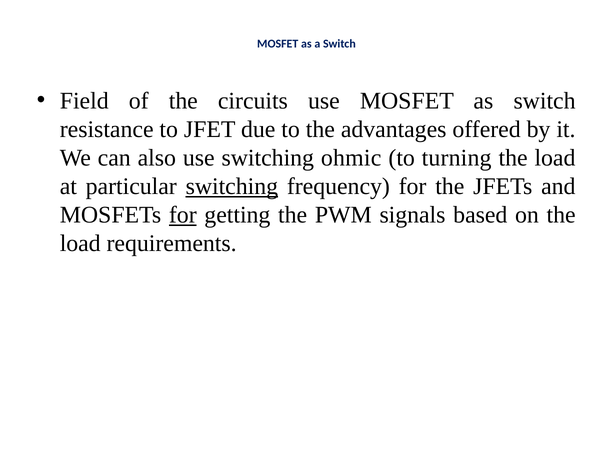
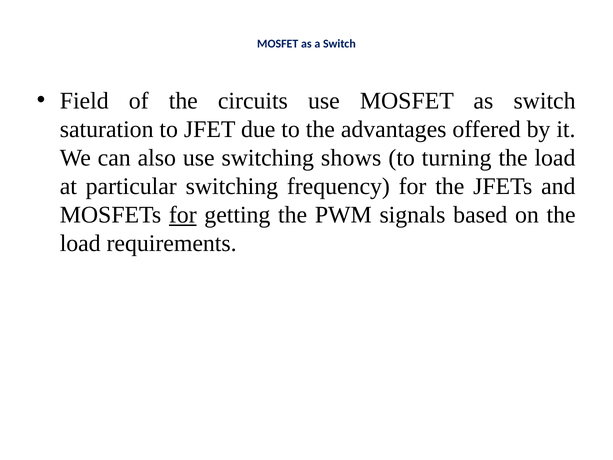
resistance: resistance -> saturation
ohmic: ohmic -> shows
switching at (232, 186) underline: present -> none
